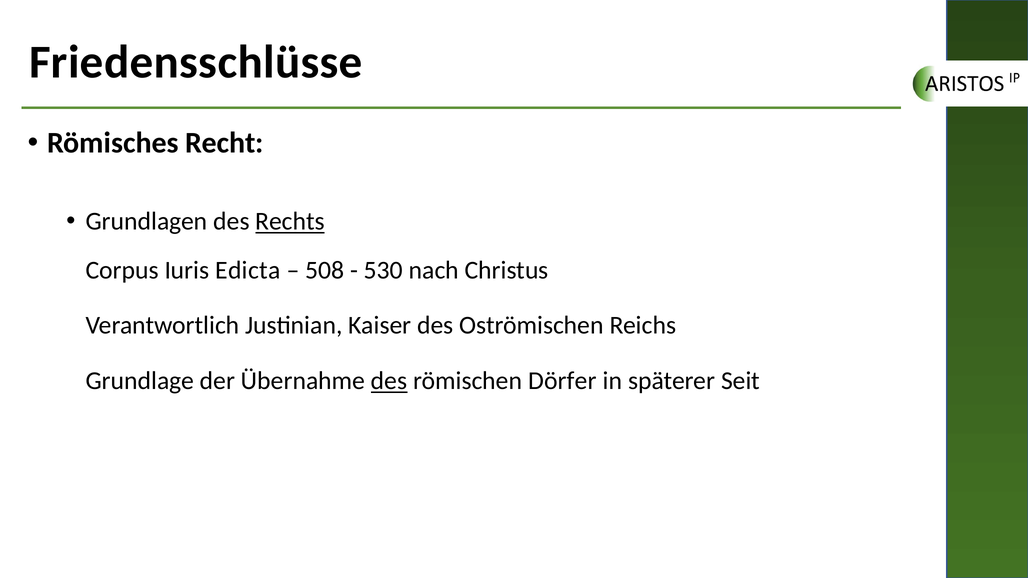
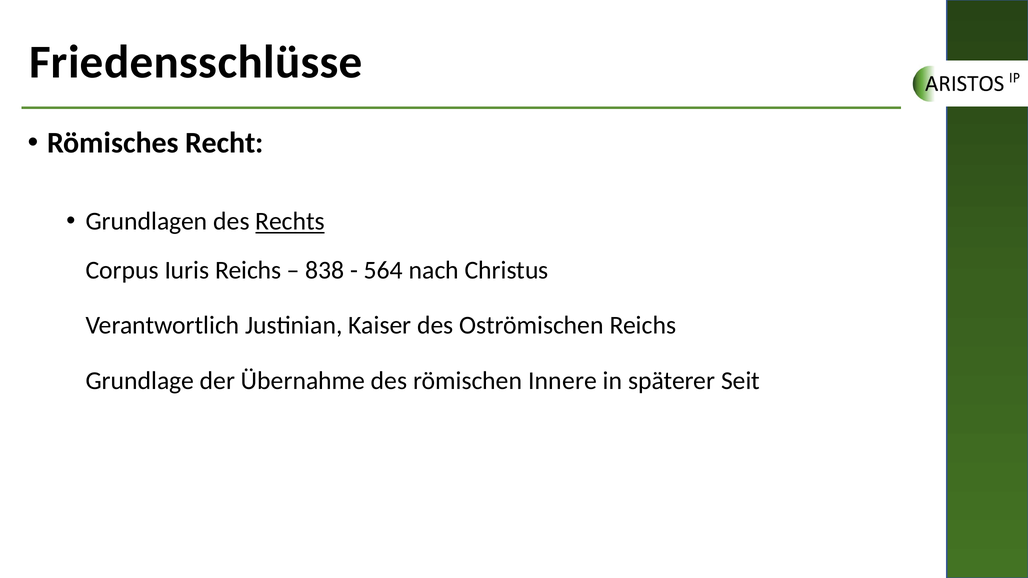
Iuris Edicta: Edicta -> Reichs
508: 508 -> 838
530: 530 -> 564
des at (389, 381) underline: present -> none
Dörfer: Dörfer -> Innere
